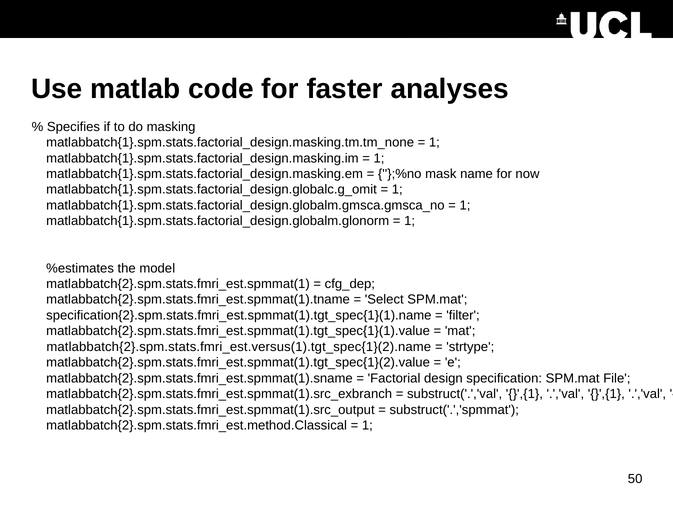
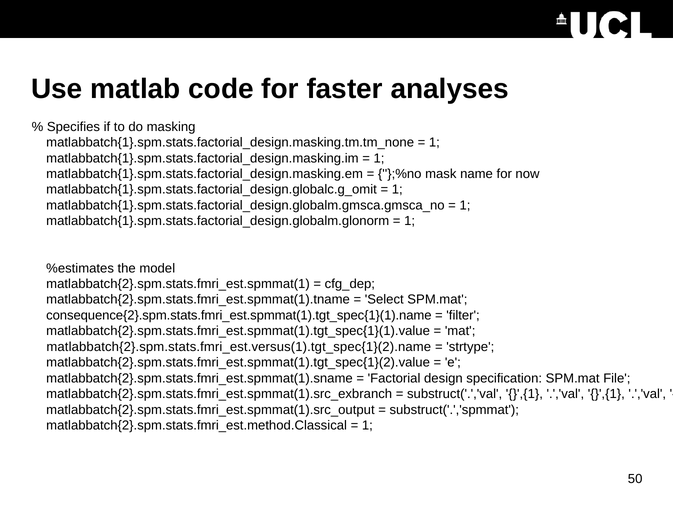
specification{2}.spm.stats.fmri_est.spmmat(1).tgt_spec{1}(1).name: specification{2}.spm.stats.fmri_est.spmmat(1).tgt_spec{1}(1).name -> consequence{2}.spm.stats.fmri_est.spmmat(1).tgt_spec{1}(1).name
